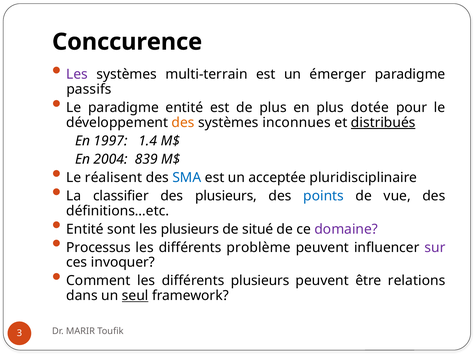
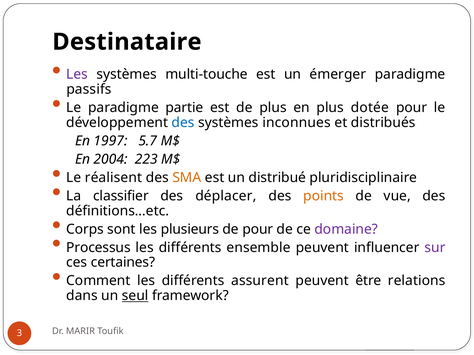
Conccurence: Conccurence -> Destinataire
multi-terrain: multi-terrain -> multi-touche
paradigme entité: entité -> partie
des at (183, 123) colour: orange -> blue
distribués underline: present -> none
1.4: 1.4 -> 5.7
839: 839 -> 223
SMA colour: blue -> orange
acceptée: acceptée -> distribué
des plusieurs: plusieurs -> déplacer
points colour: blue -> orange
Entité at (85, 230): Entité -> Corps
de situé: situé -> pour
problème: problème -> ensemble
invoquer: invoquer -> certaines
différents plusieurs: plusieurs -> assurent
